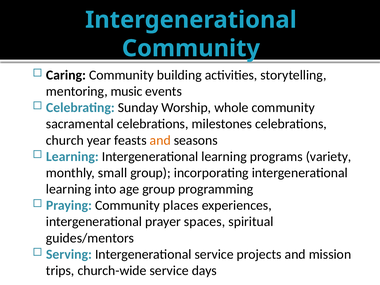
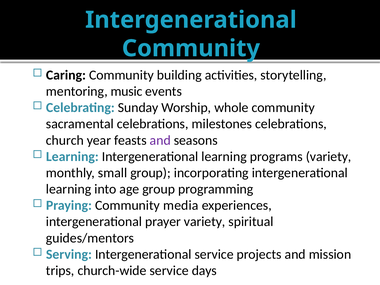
and at (160, 140) colour: orange -> purple
places: places -> media
prayer spaces: spaces -> variety
